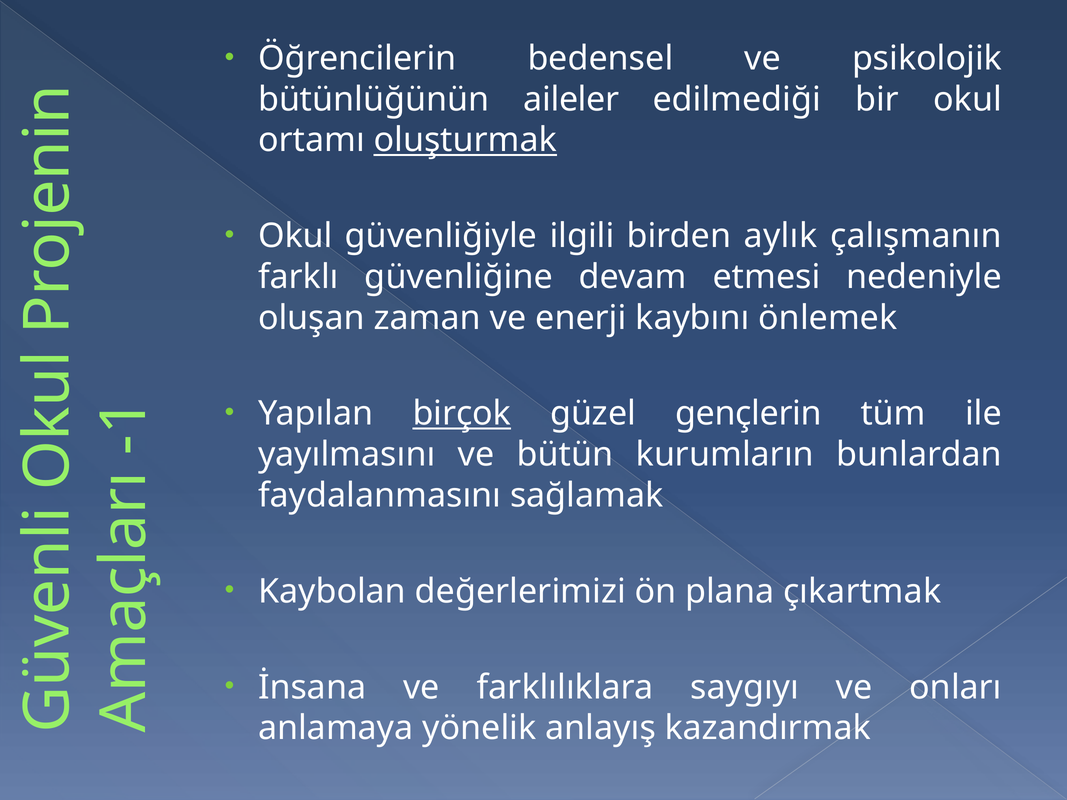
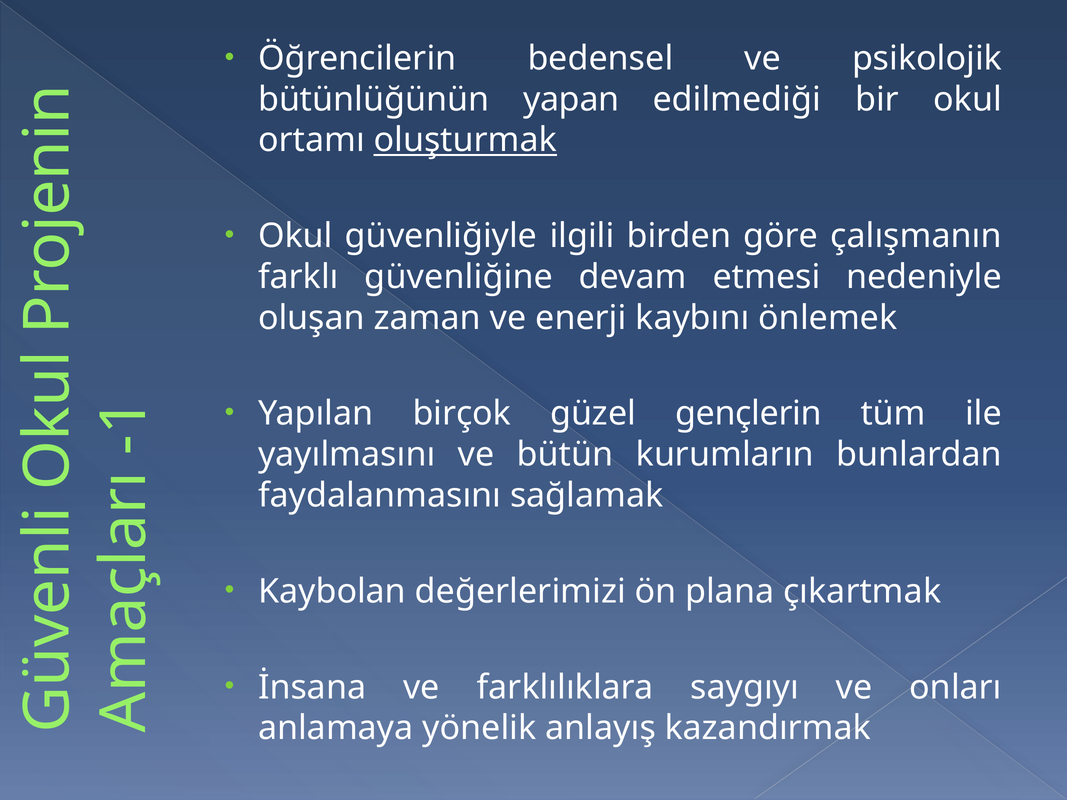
aileler: aileler -> yapan
aylık: aylık -> göre
birçok underline: present -> none
